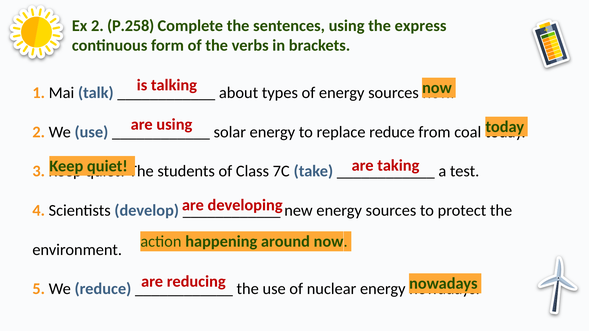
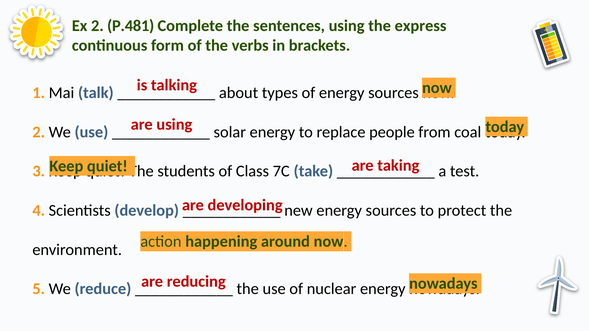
P.258: P.258 -> P.481
replace reduce: reduce -> people
